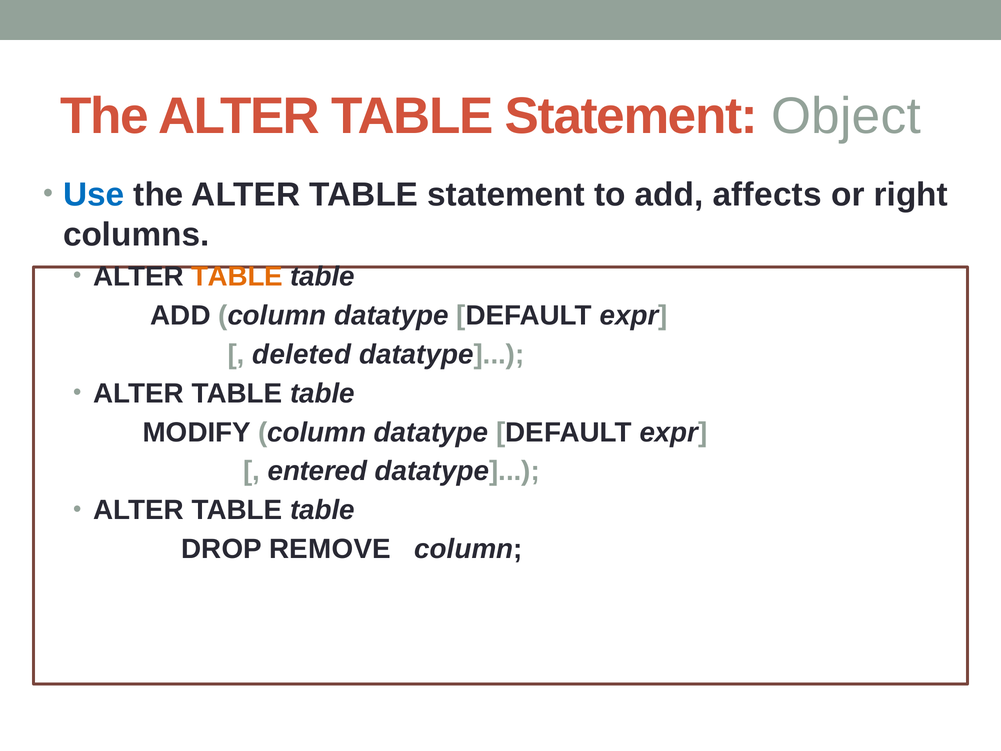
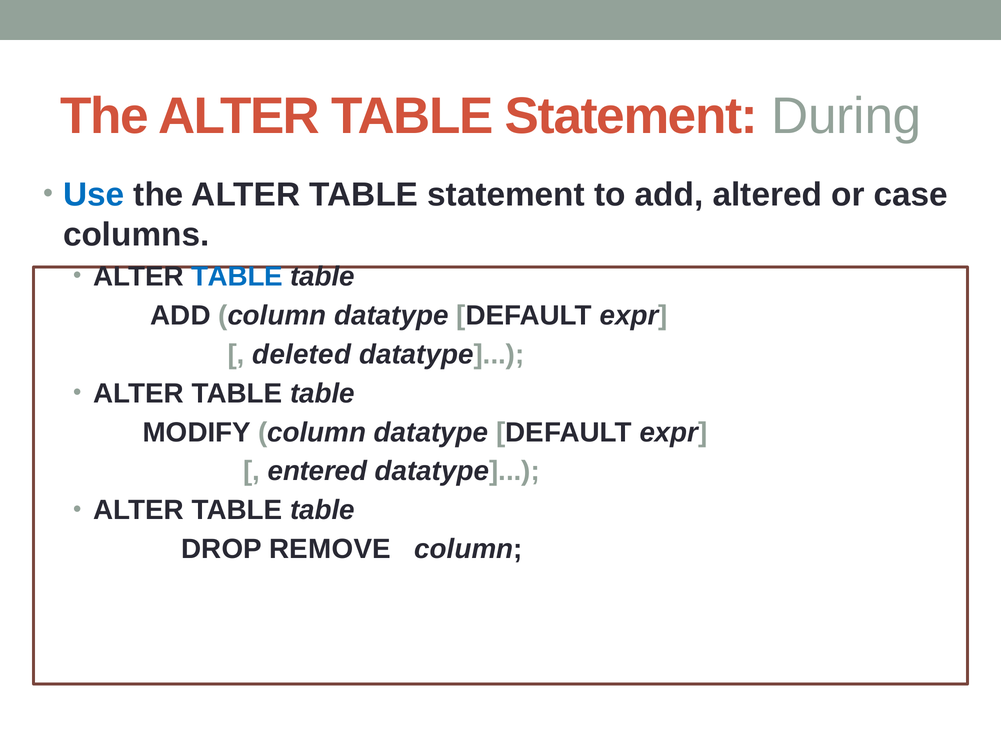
Object: Object -> During
affects: affects -> altered
right: right -> case
TABLE at (237, 276) colour: orange -> blue
